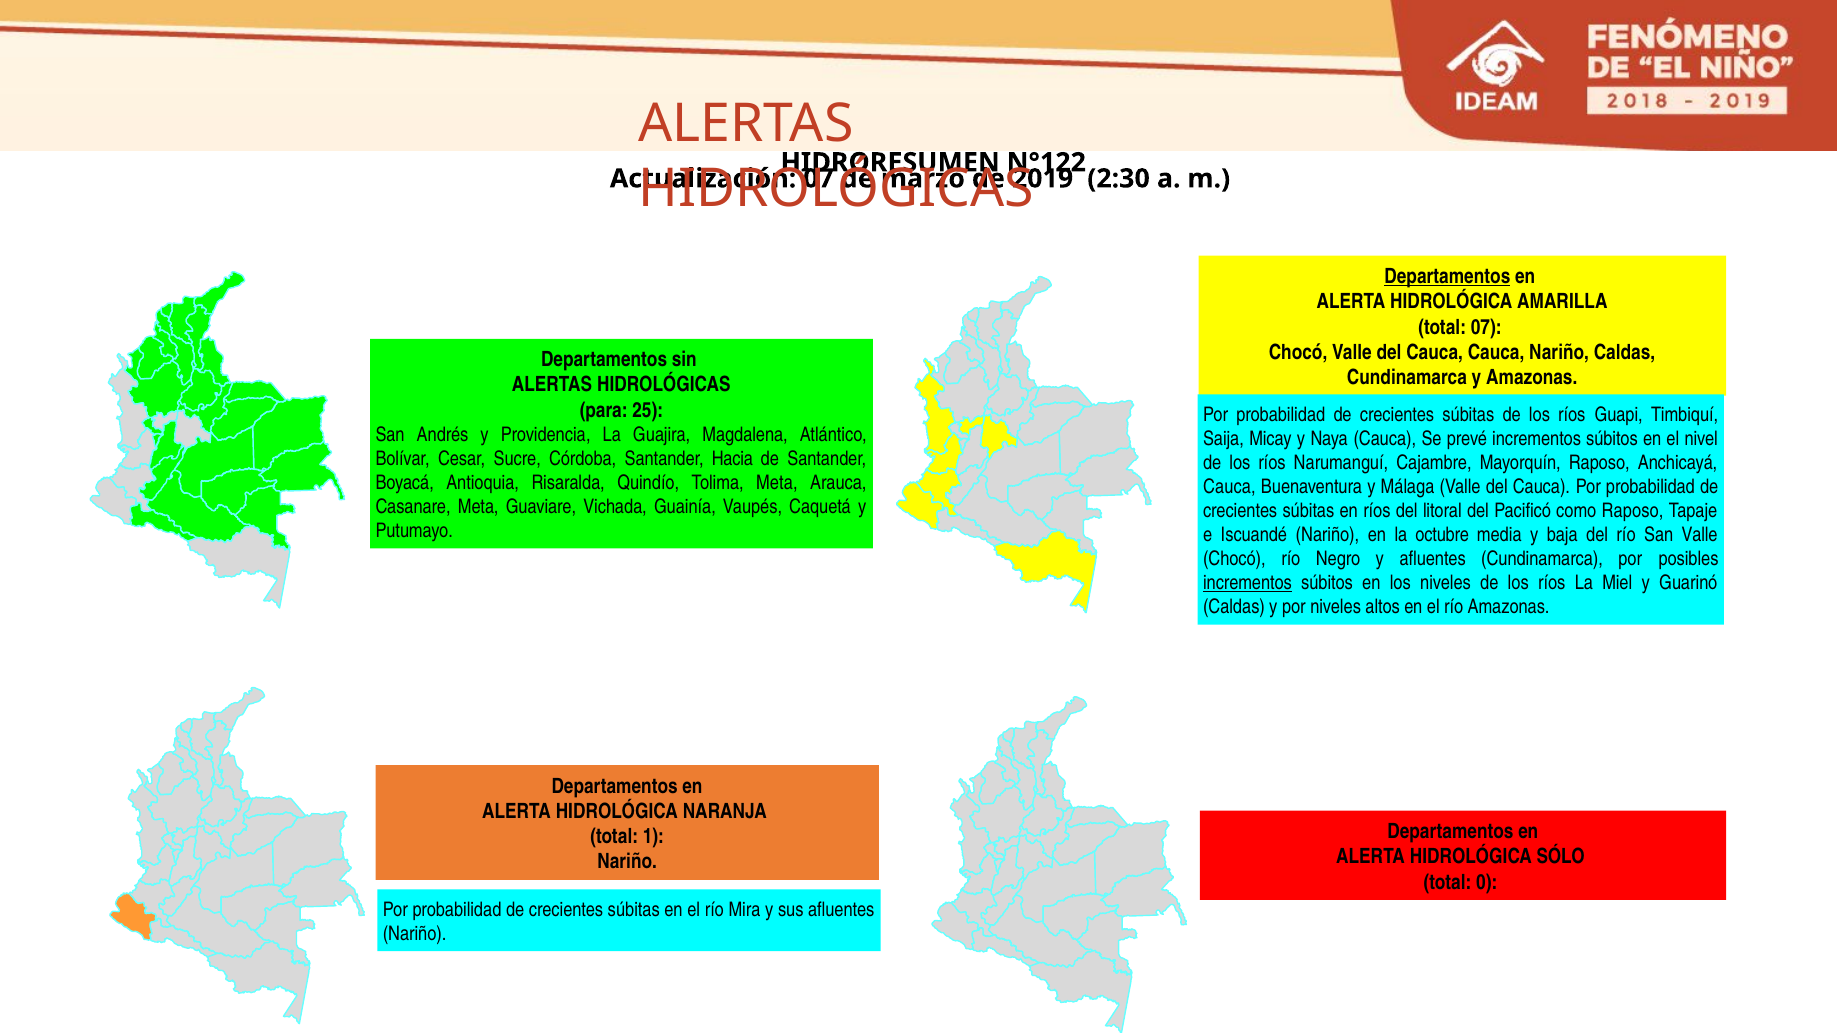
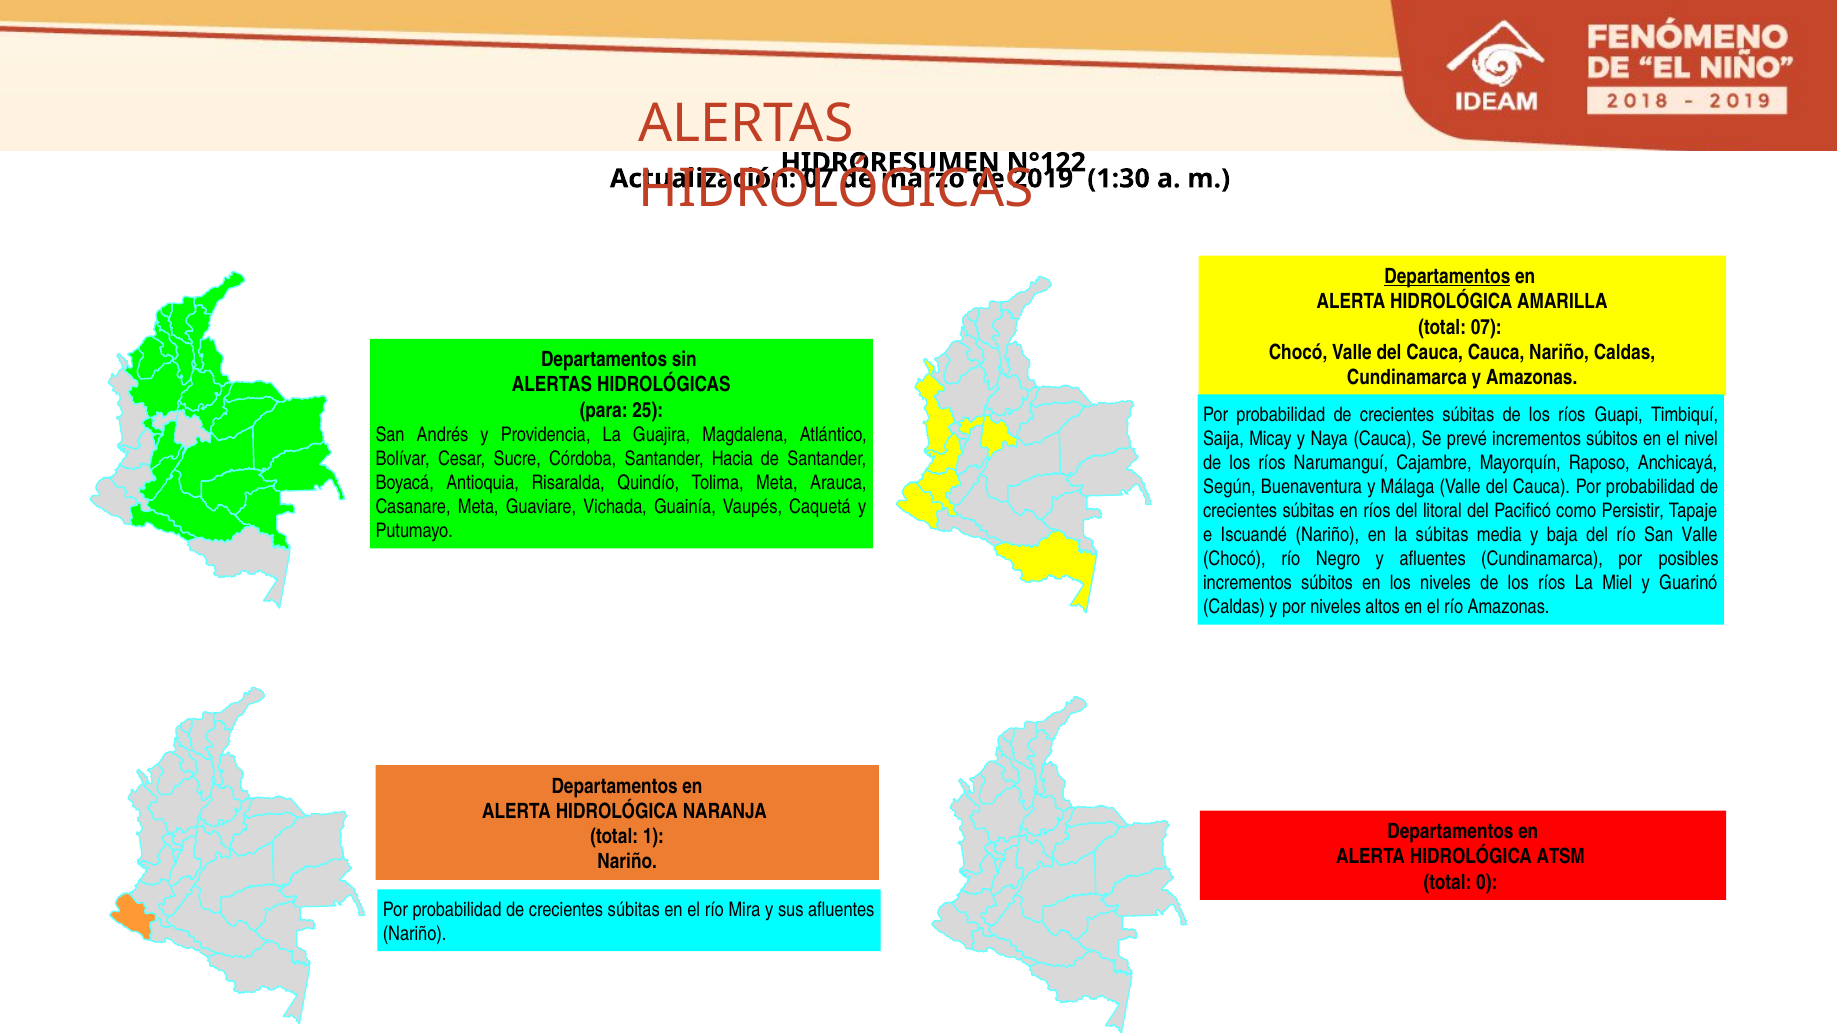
2:30: 2:30 -> 1:30
Cauca at (1229, 487): Cauca -> Según
como Raposo: Raposo -> Persistir
la octubre: octubre -> súbitas
incrementos at (1248, 583) underline: present -> none
SÓLO: SÓLO -> ATSM
